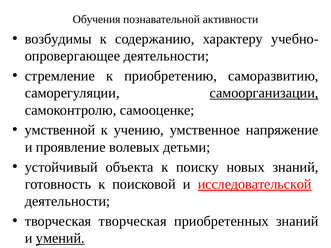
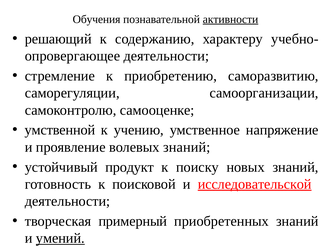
активности underline: none -> present
возбудимы: возбудимы -> решающий
самоорганизации underline: present -> none
волевых детьми: детьми -> знаний
объекта: объекта -> продукт
творческая творческая: творческая -> примерный
